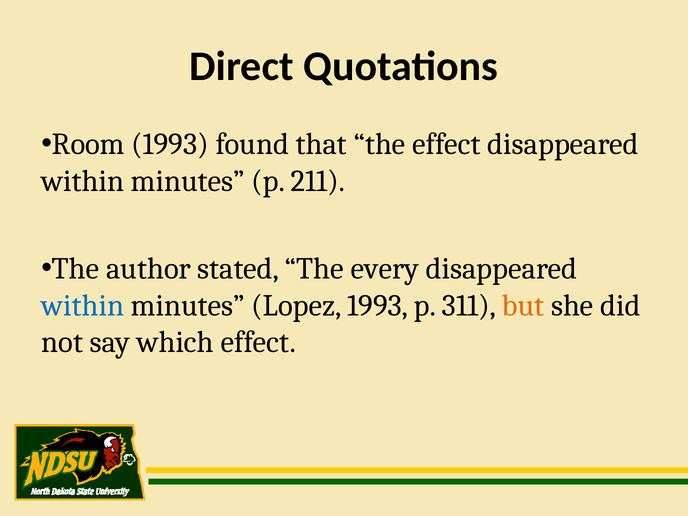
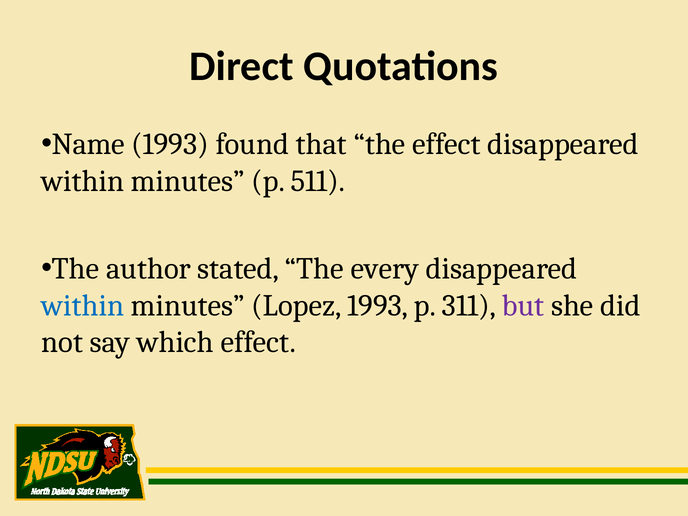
Room: Room -> Name
211: 211 -> 511
but colour: orange -> purple
